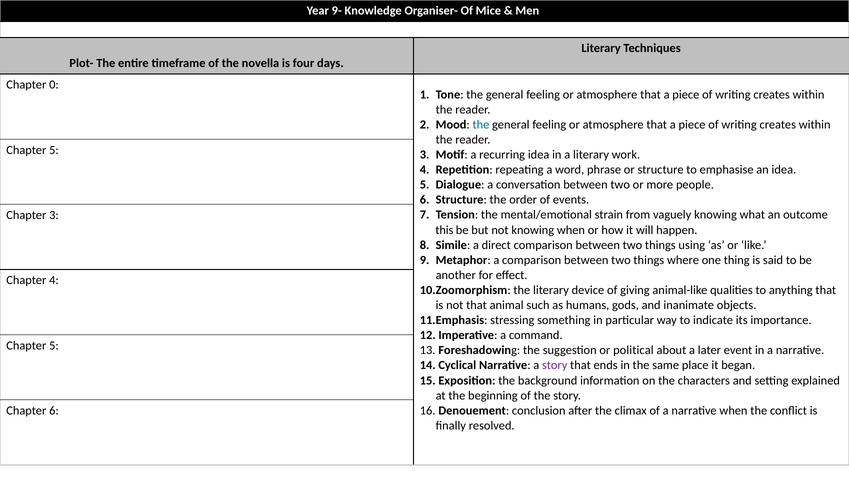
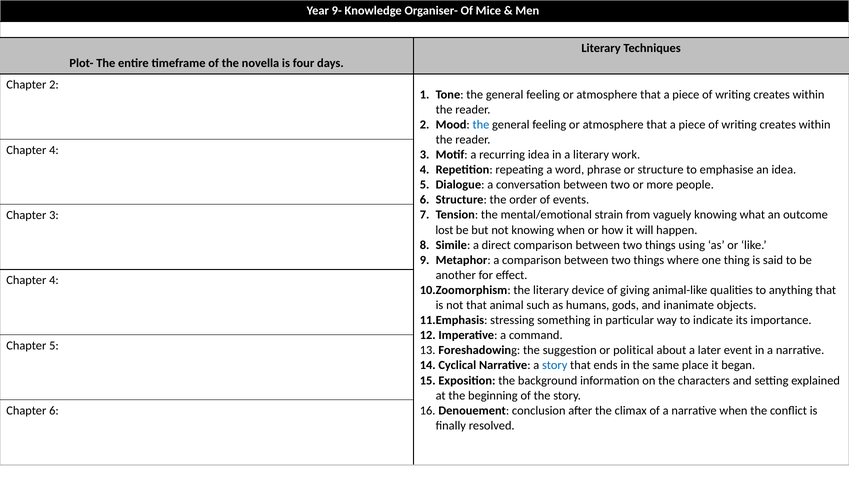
Chapter 0: 0 -> 2
5 at (54, 150): 5 -> 4
this: this -> lost
story at (555, 366) colour: purple -> blue
